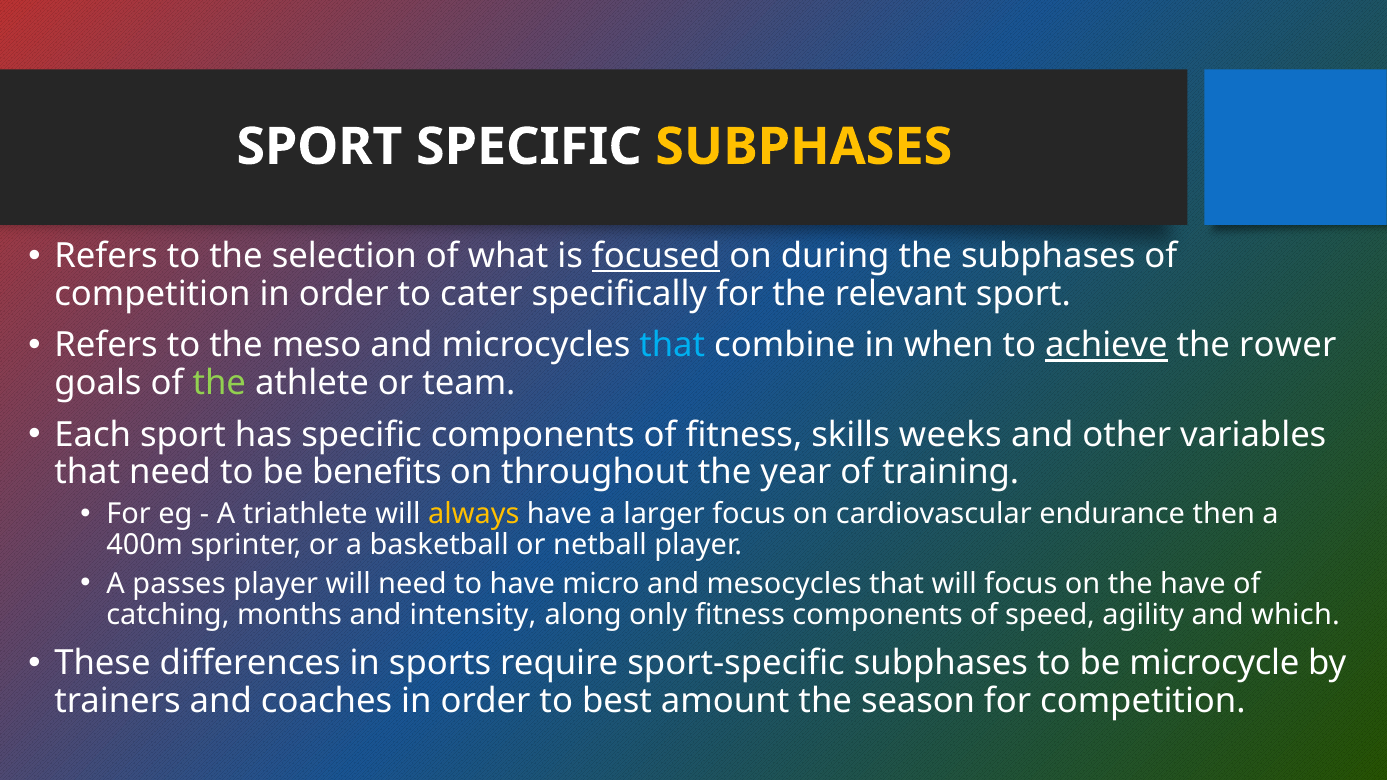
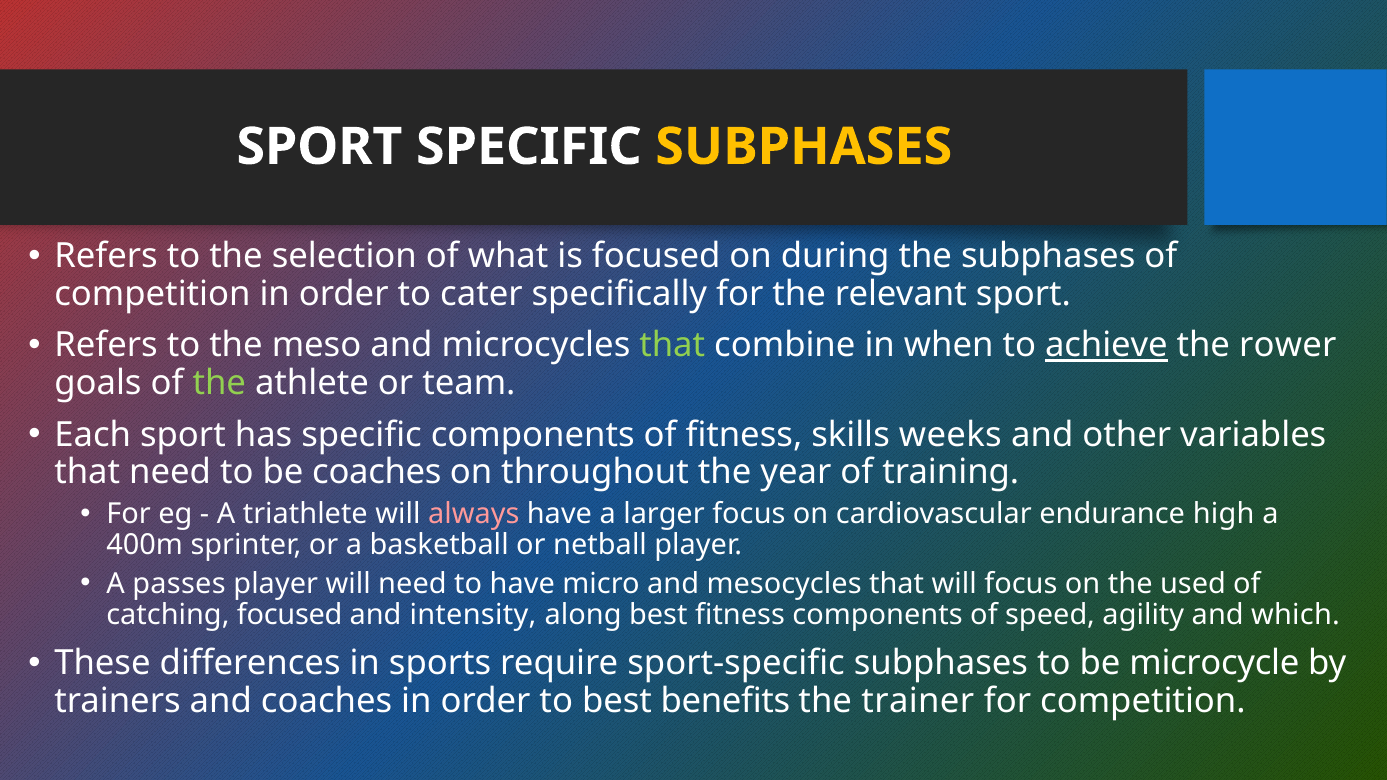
focused at (656, 256) underline: present -> none
that at (672, 346) colour: light blue -> light green
be benefits: benefits -> coaches
always colour: yellow -> pink
then: then -> high
the have: have -> used
catching months: months -> focused
along only: only -> best
amount: amount -> benefits
season: season -> trainer
